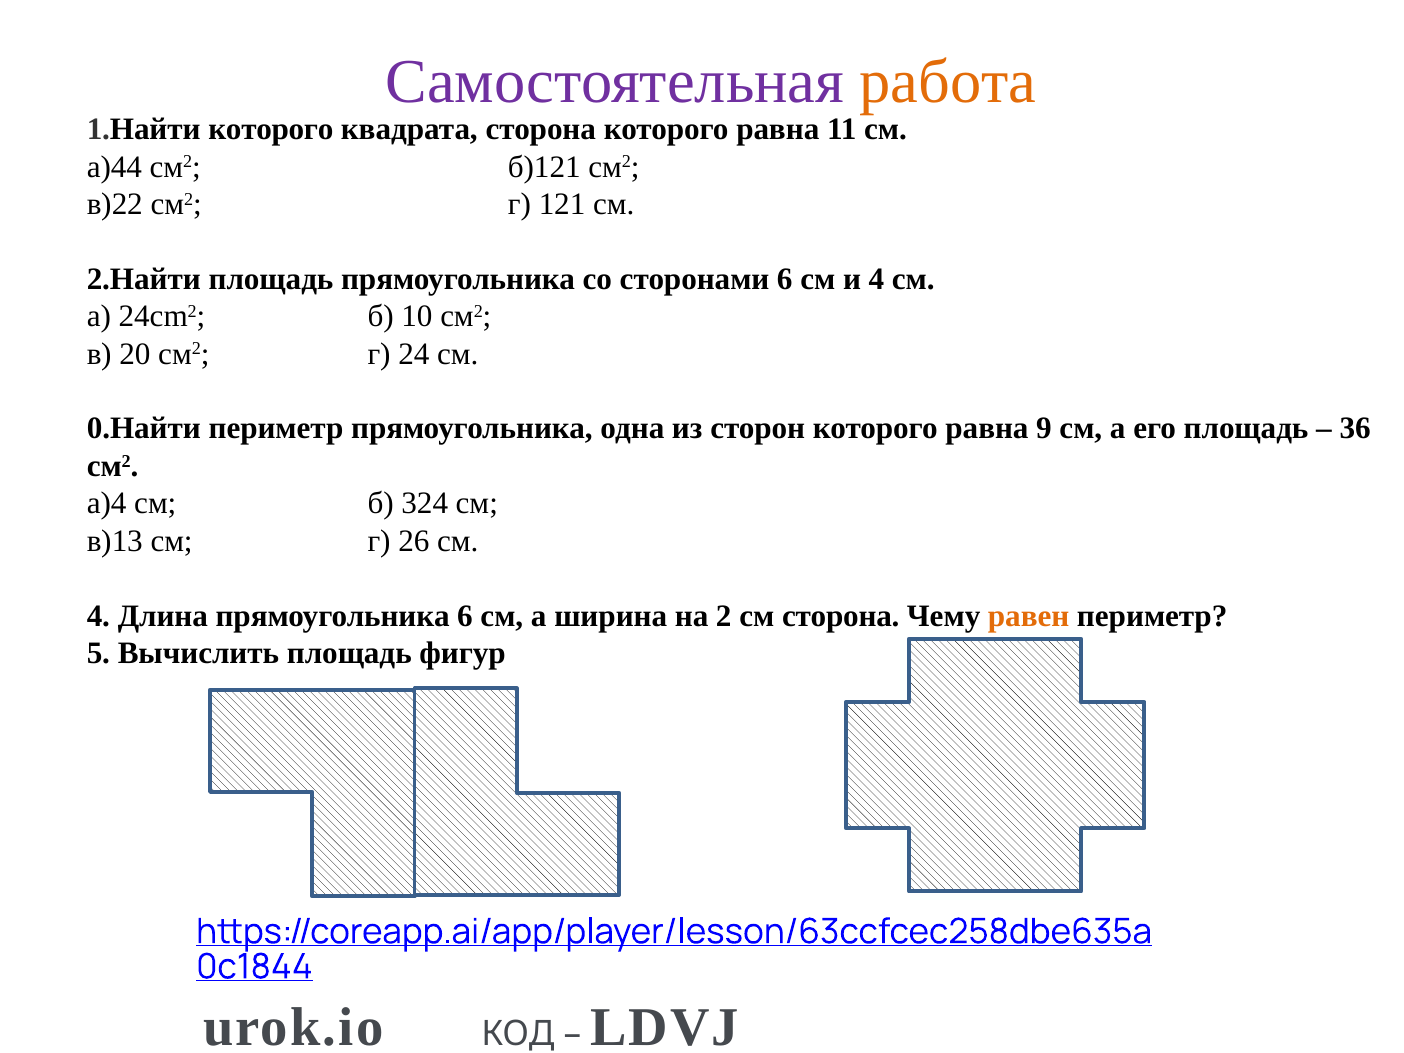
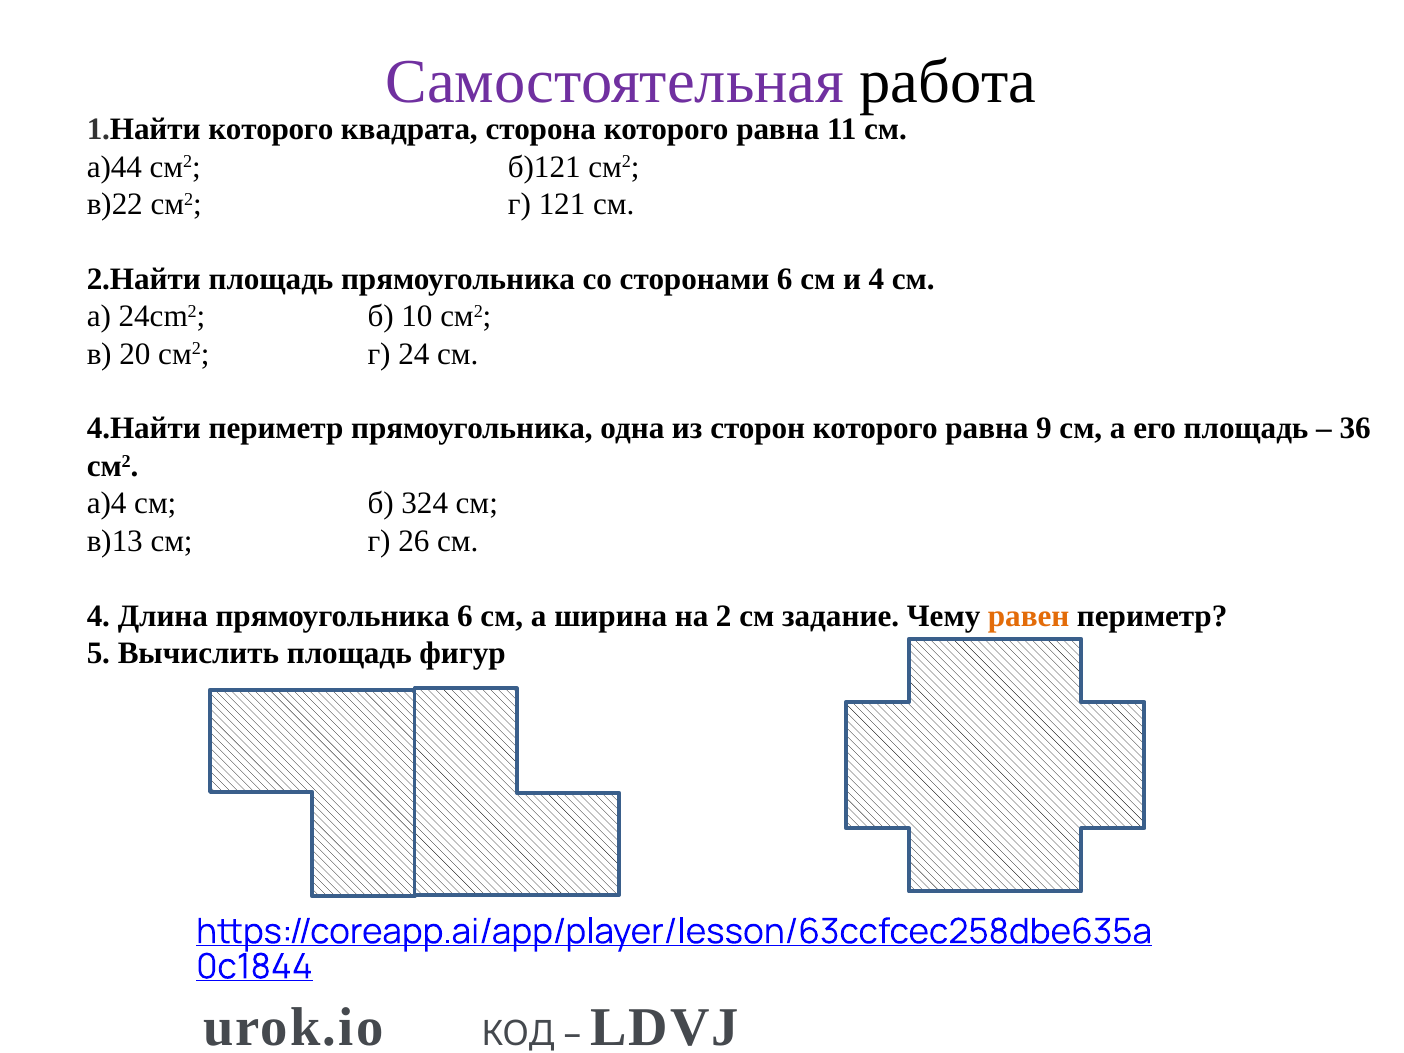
работа colour: orange -> black
0.Найти: 0.Найти -> 4.Найти
см сторона: сторона -> задание
